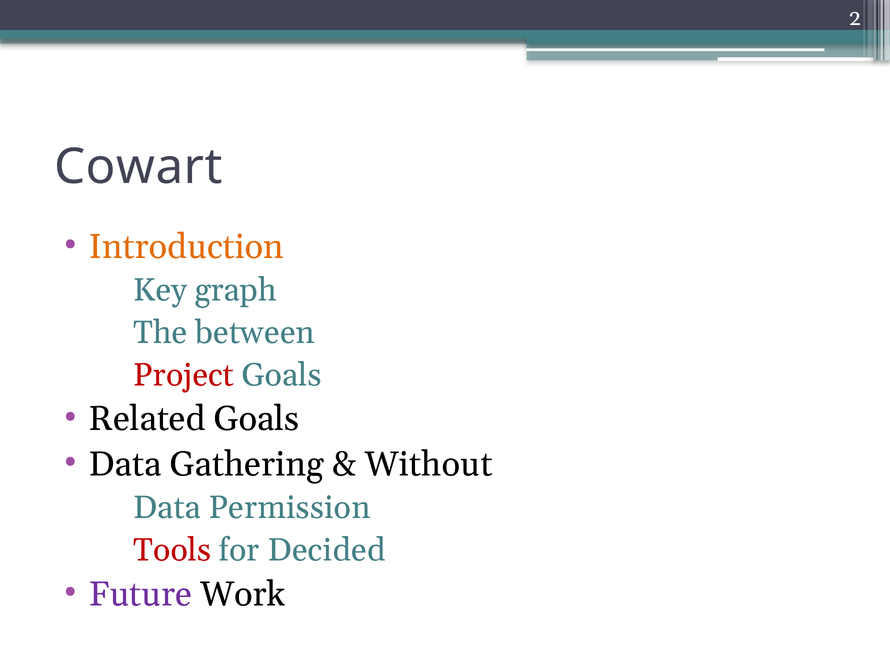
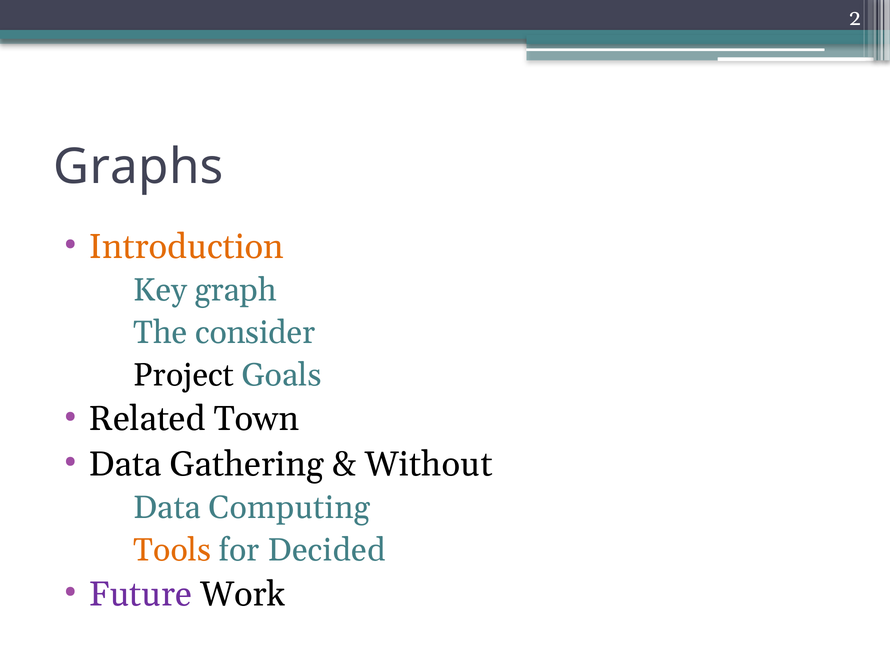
Cowart: Cowart -> Graphs
between: between -> consider
Project colour: red -> black
Related Goals: Goals -> Town
Permission: Permission -> Computing
Tools colour: red -> orange
